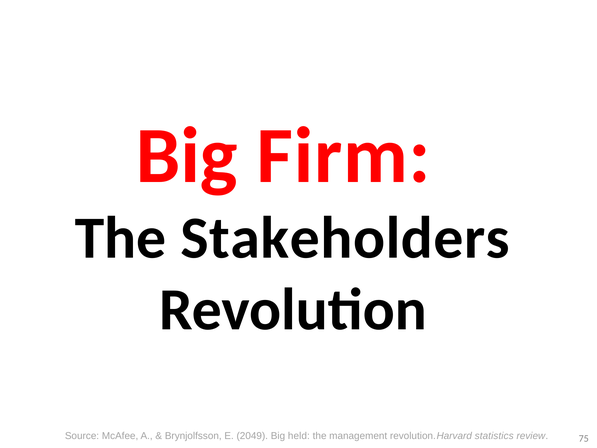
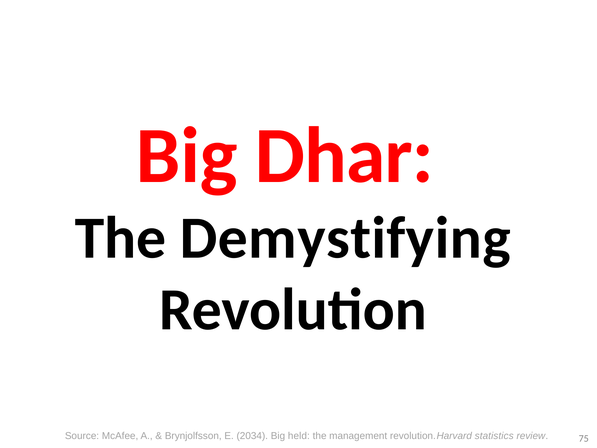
Firm: Firm -> Dhar
Stakeholders: Stakeholders -> Demystifying
2049: 2049 -> 2034
